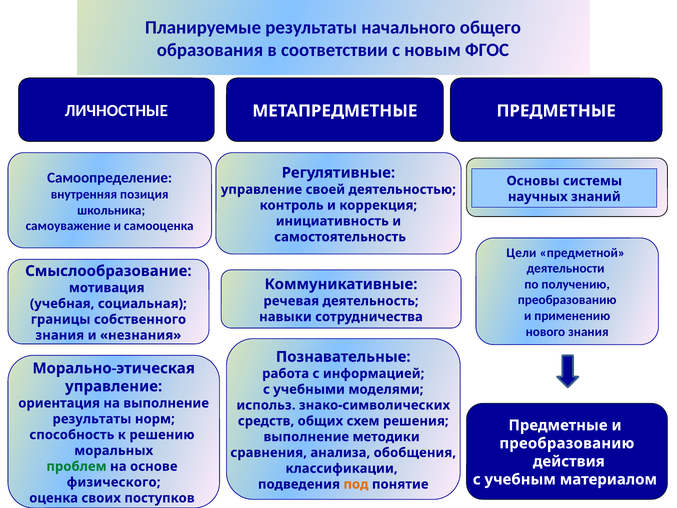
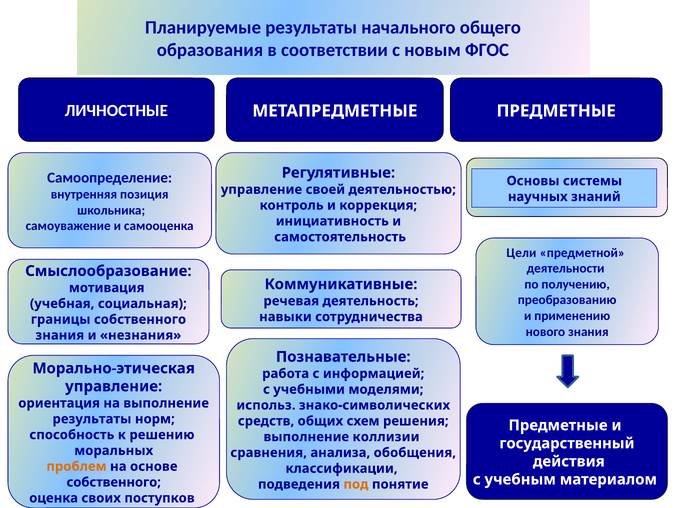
методики: методики -> коллизии
преобразованию at (567, 443): преобразованию -> государственный
проблем colour: green -> orange
физического at (114, 482): физического -> собственного
